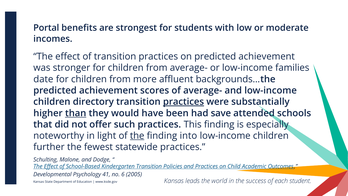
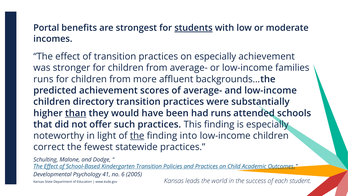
students underline: none -> present
on predicted: predicted -> especially
date at (43, 79): date -> runs
practices at (184, 102) underline: present -> none
had save: save -> runs
further: further -> correct
